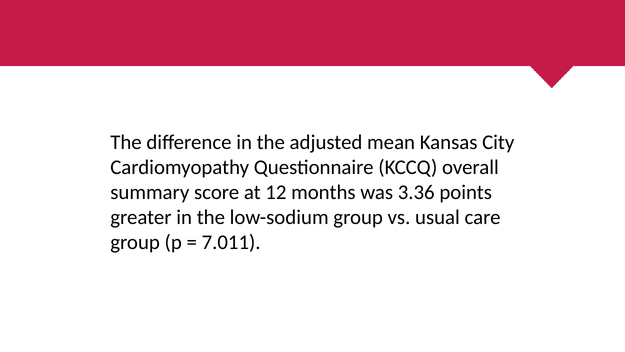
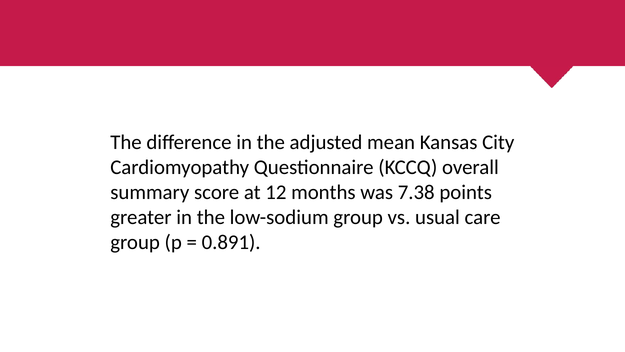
3.36: 3.36 -> 7.38
7.011: 7.011 -> 0.891
